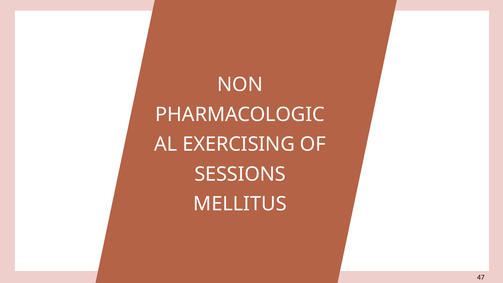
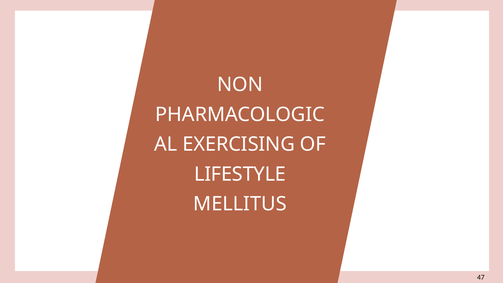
SESSIONS: SESSIONS -> LIFESTYLE
